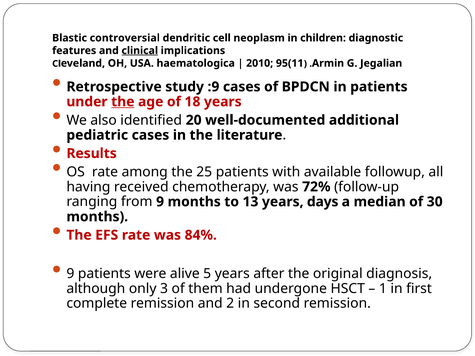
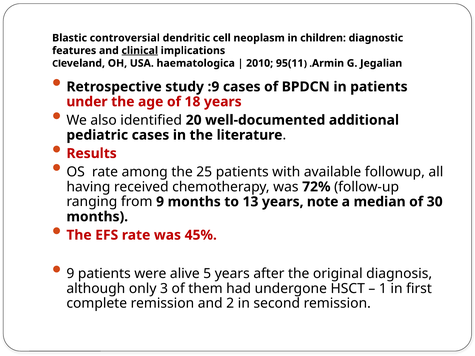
the at (123, 102) underline: present -> none
days: days -> note
84%: 84% -> 45%
